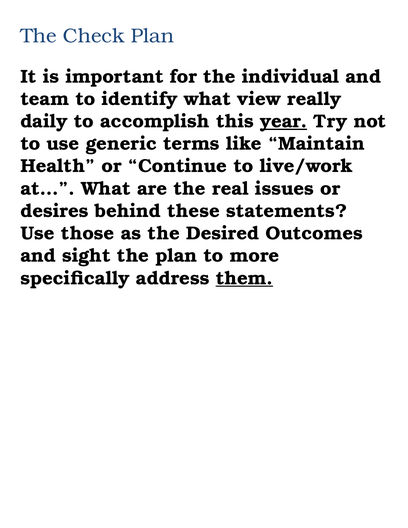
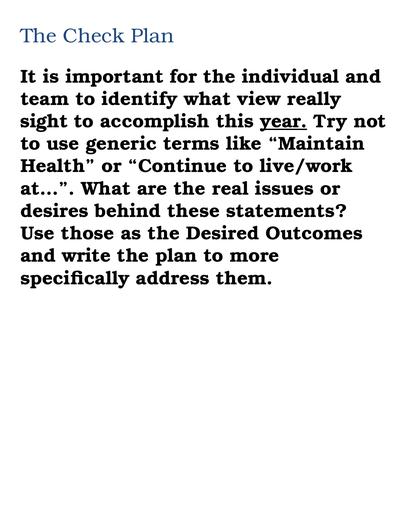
daily: daily -> sight
sight: sight -> write
them underline: present -> none
